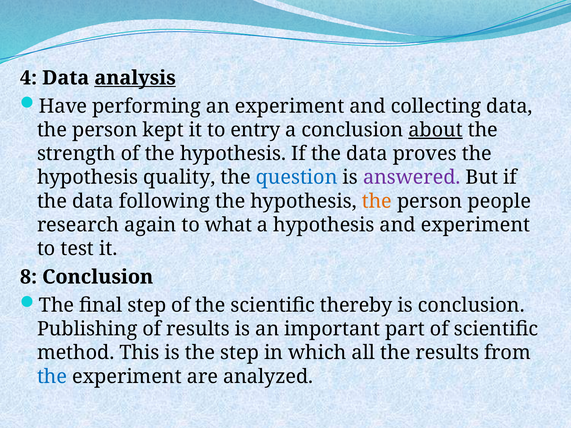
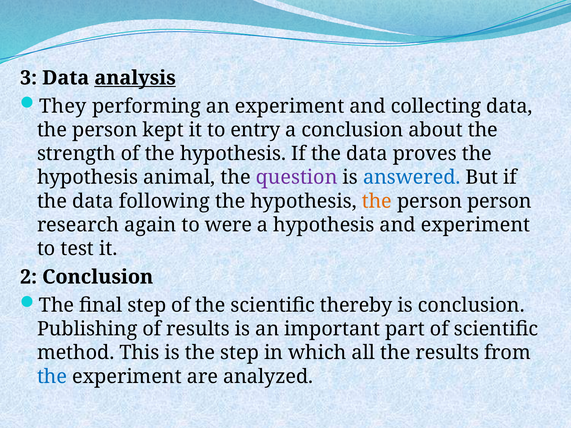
4: 4 -> 3
Have: Have -> They
about underline: present -> none
quality: quality -> animal
question colour: blue -> purple
answered colour: purple -> blue
person people: people -> person
what: what -> were
8: 8 -> 2
